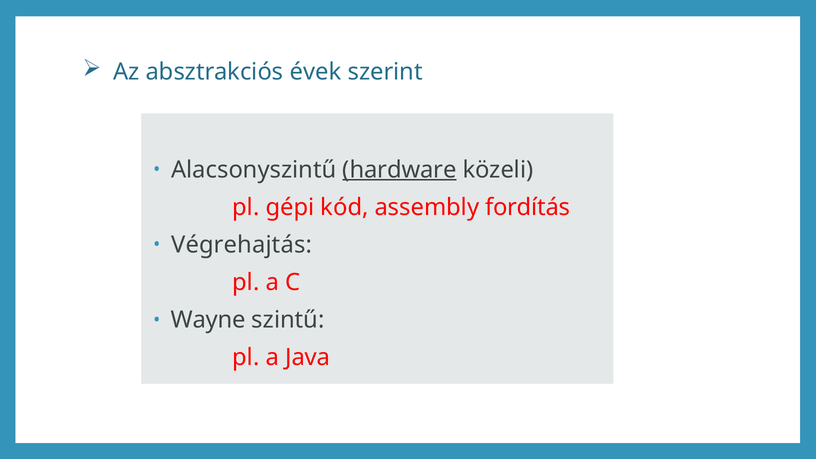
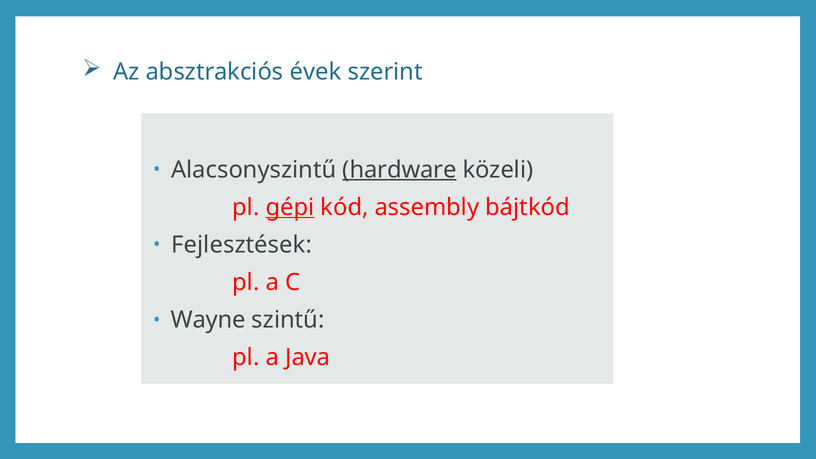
gépi underline: none -> present
fordítás: fordítás -> bájtkód
Végrehajtás: Végrehajtás -> Fejlesztések
